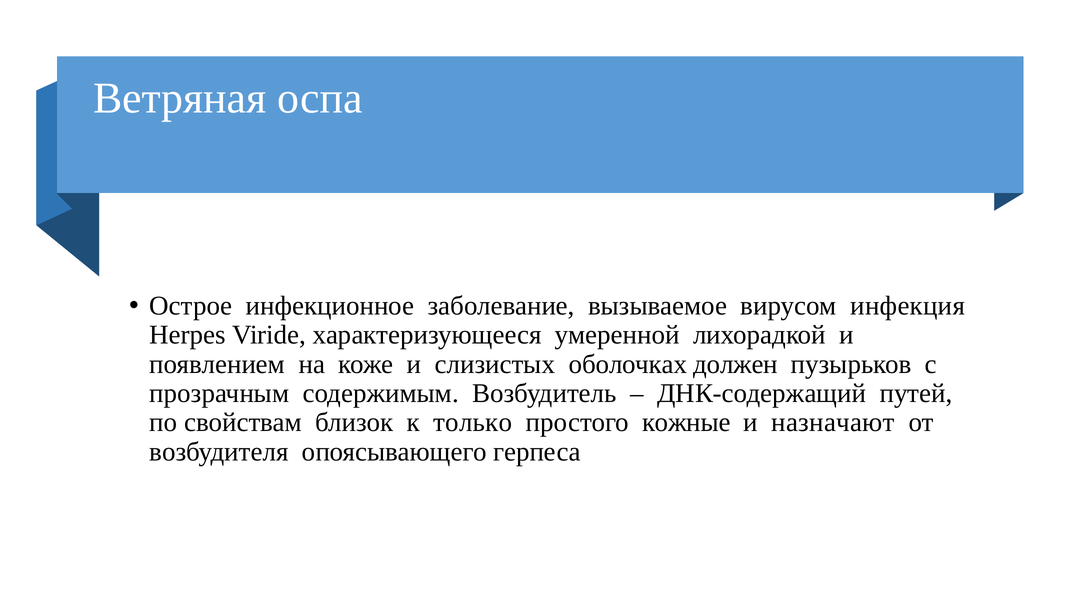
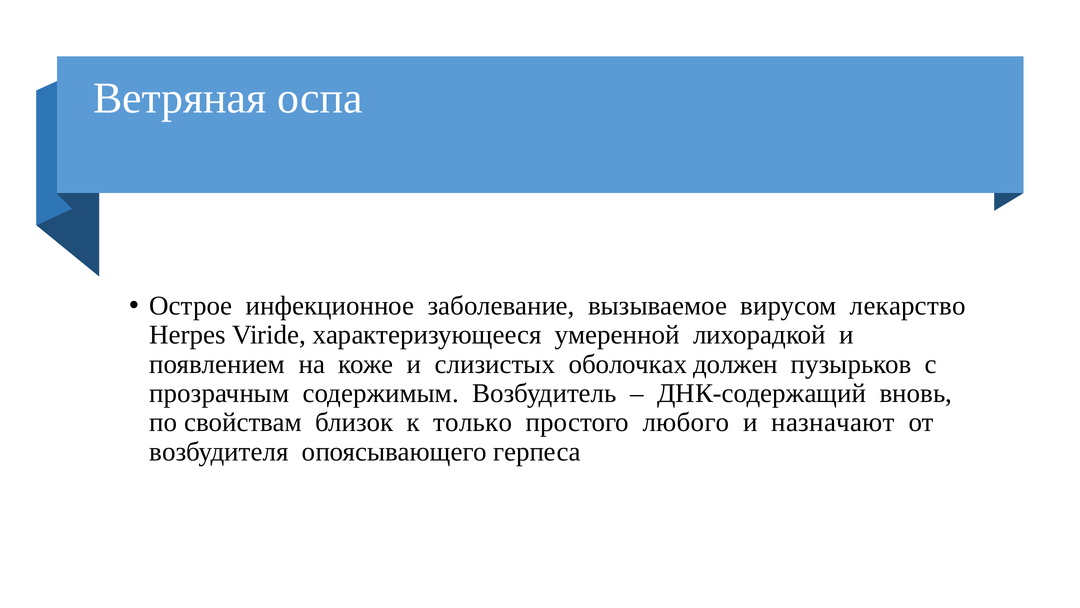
инфекция: инфекция -> лекарство
путей: путей -> вновь
кожные: кожные -> любого
